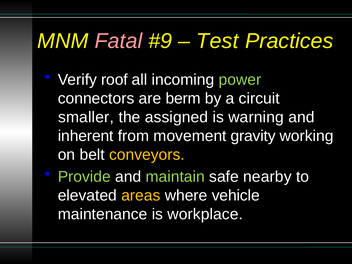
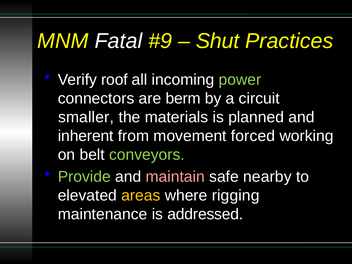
Fatal colour: pink -> white
Test: Test -> Shut
assigned: assigned -> materials
warning: warning -> planned
gravity: gravity -> forced
conveyors colour: yellow -> light green
maintain colour: light green -> pink
vehicle: vehicle -> rigging
workplace: workplace -> addressed
